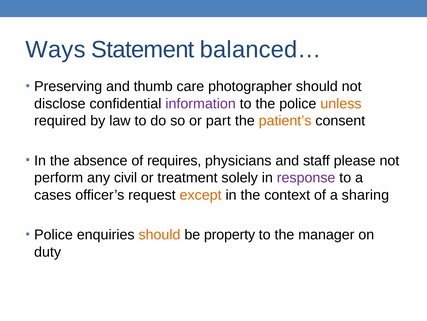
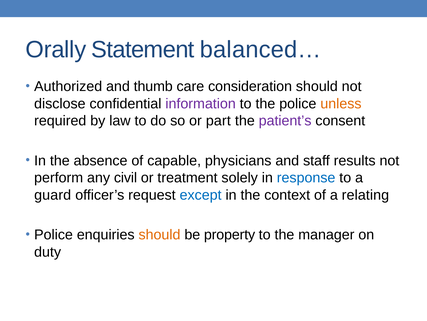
Ways: Ways -> Orally
Preserving: Preserving -> Authorized
photographer: photographer -> consideration
patient’s colour: orange -> purple
requires: requires -> capable
please: please -> results
response colour: purple -> blue
cases: cases -> guard
except colour: orange -> blue
sharing: sharing -> relating
